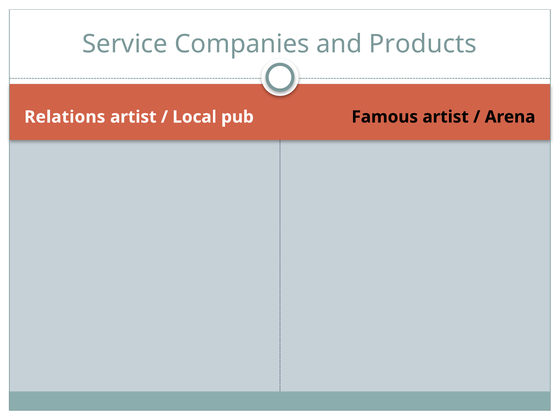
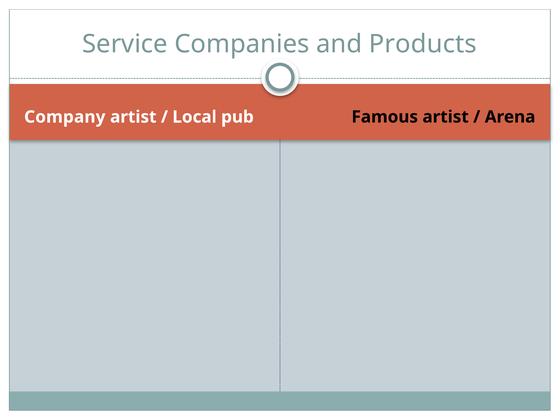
Relations: Relations -> Company
